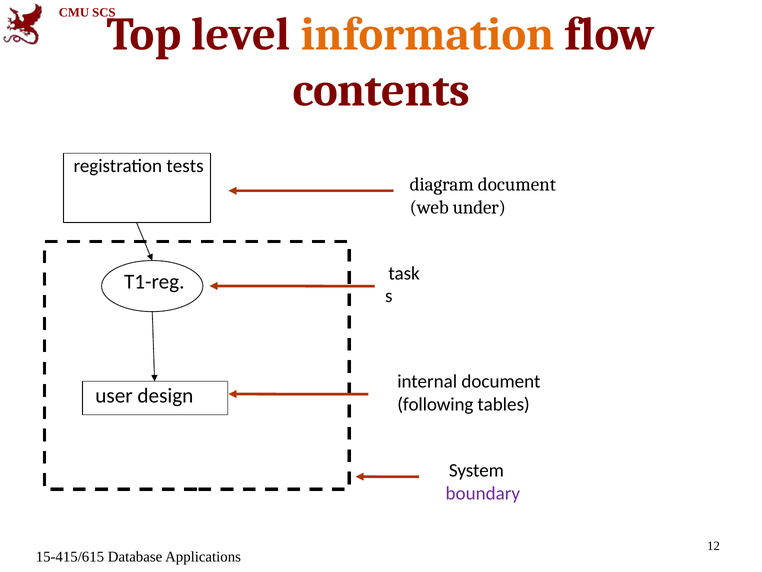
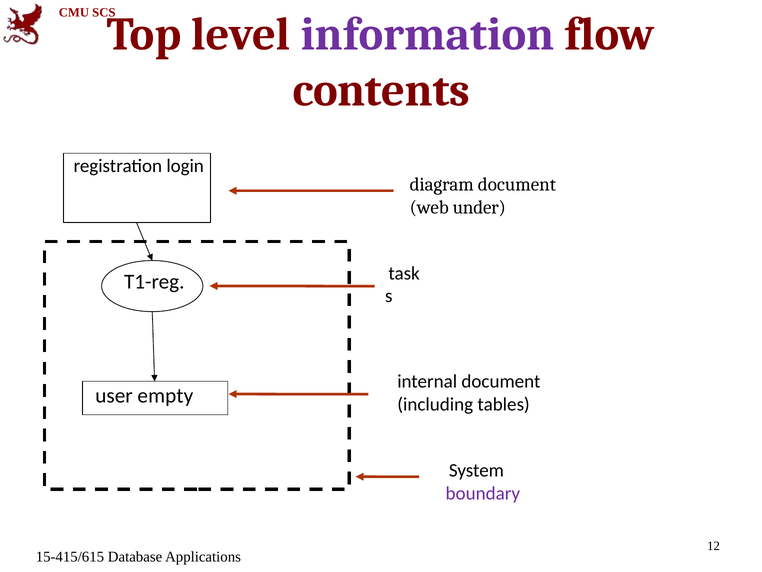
information colour: orange -> purple
tests: tests -> login
design: design -> empty
following: following -> including
